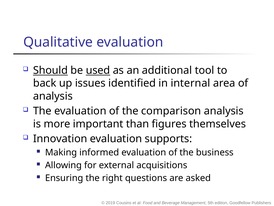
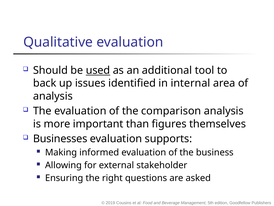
Should underline: present -> none
Innovation: Innovation -> Businesses
acquisitions: acquisitions -> stakeholder
